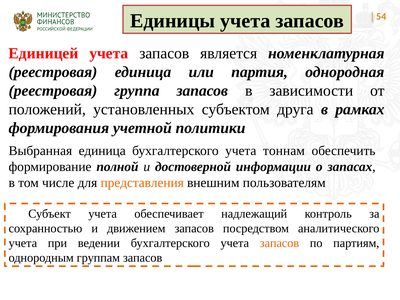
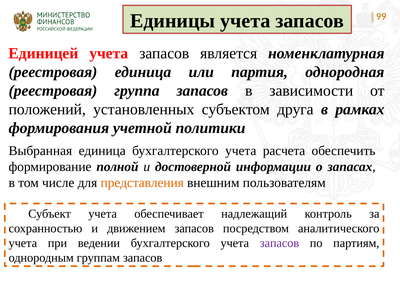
54: 54 -> 99
тоннам: тоннам -> расчета
запасов at (279, 243) colour: orange -> purple
